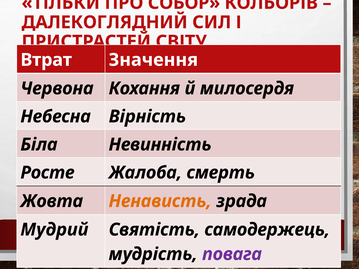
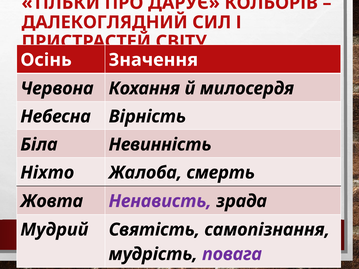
СОБОР: СОБОР -> ДАРУЄ
Втрат: Втрат -> Осінь
Росте: Росте -> Ніхто
Ненависть colour: orange -> purple
самодержець: самодержець -> самопізнання
